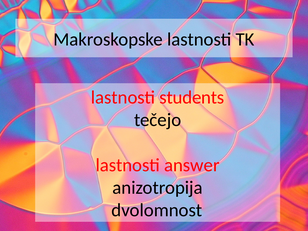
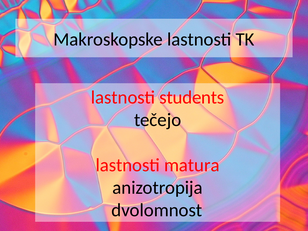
answer: answer -> matura
